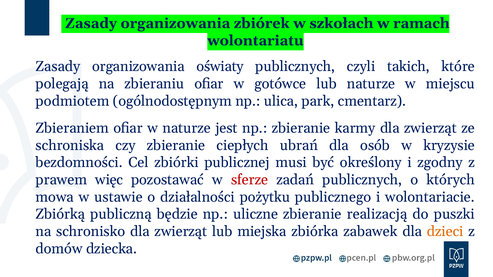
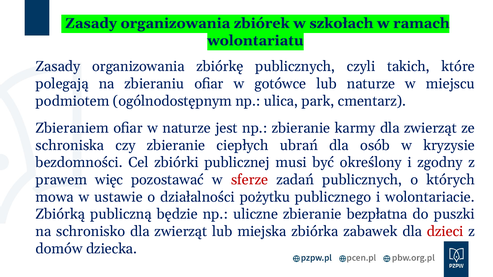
oświaty: oświaty -> zbiórkę
realizacją: realizacją -> bezpłatna
dzieci colour: orange -> red
